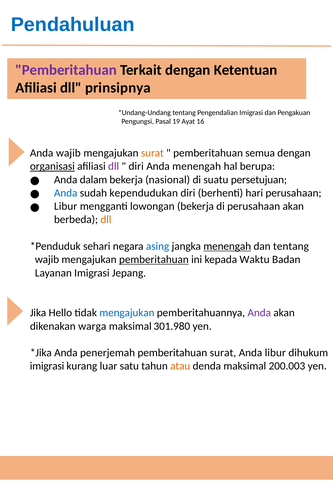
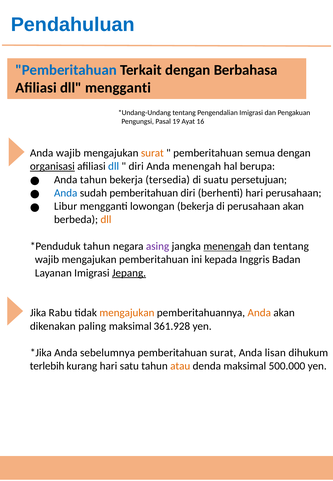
Pemberitahuan at (66, 70) colour: purple -> blue
Ketentuan: Ketentuan -> Berbahasa
dll prinsipnya: prinsipnya -> mengganti
dll at (114, 166) colour: purple -> blue
Anda dalam: dalam -> tahun
nasional: nasional -> tersedia
sudah kependudukan: kependudukan -> pemberitahuan
sehari at (97, 246): sehari -> tahun
asing colour: blue -> purple
pemberitahuan at (154, 260) underline: present -> none
Waktu: Waktu -> Inggris
Jepang underline: none -> present
Hello: Hello -> Rabu
mengajukan at (127, 313) colour: blue -> orange
Anda at (259, 313) colour: purple -> orange
warga: warga -> paling
301.980: 301.980 -> 361.928
penerjemah: penerjemah -> sebelumnya
Anda libur: libur -> lisan
imigrasi at (47, 366): imigrasi -> terlebih
kurang luar: luar -> hari
200.003: 200.003 -> 500.000
